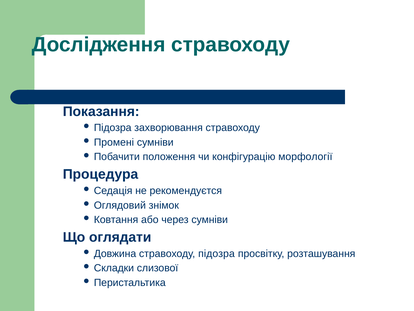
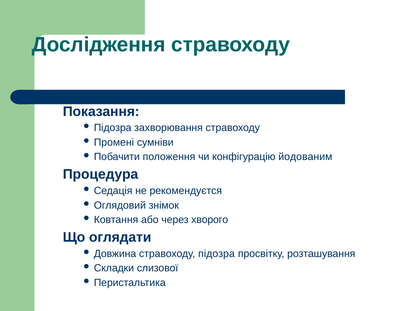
морфології: морфології -> йодованим
через сумніви: сумніви -> хворого
